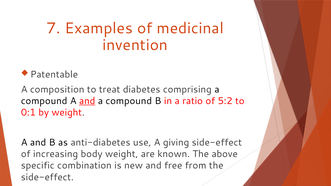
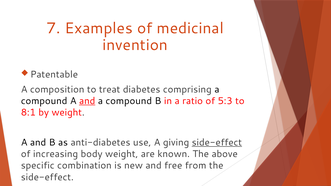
5:2: 5:2 -> 5:3
0:1: 0:1 -> 8:1
side-effect at (217, 143) underline: none -> present
